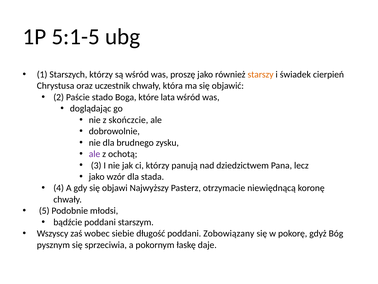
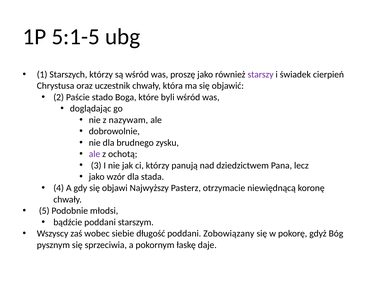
starszy colour: orange -> purple
lata: lata -> byli
skończcie: skończcie -> nazywam
